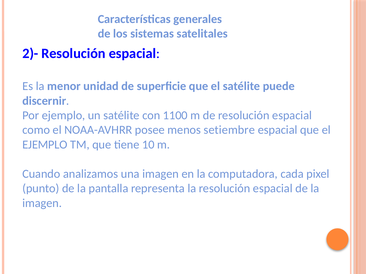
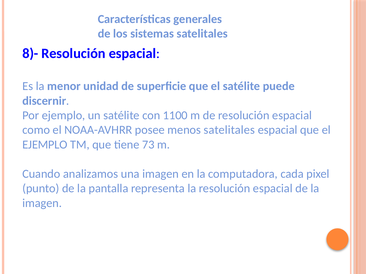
2)-: 2)- -> 8)-
menos setiembre: setiembre -> satelitales
10: 10 -> 73
